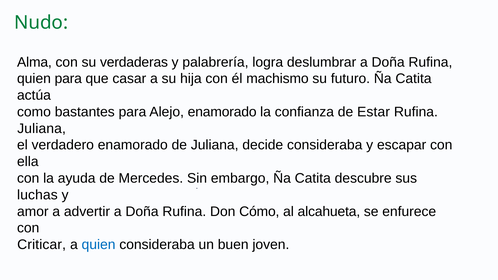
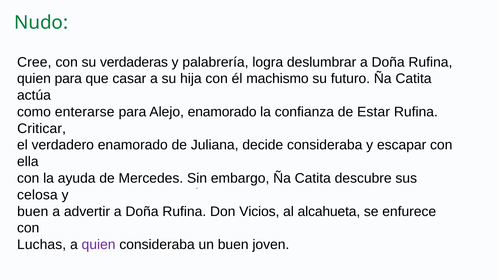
Alma: Alma -> Cree
bastantes: bastantes -> enterarse
Juliana at (42, 129): Juliana -> Criticar
luchas: luchas -> celosa
amor at (33, 212): amor -> buen
Cómo: Cómo -> Vicios
Criticar: Criticar -> Luchas
quien at (99, 245) colour: blue -> purple
